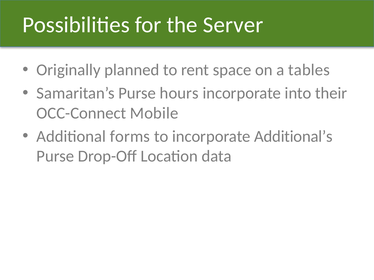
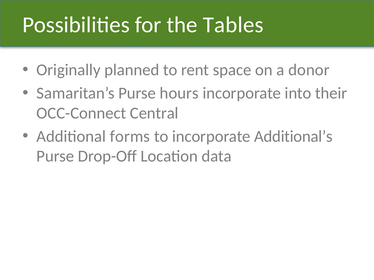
Server: Server -> Tables
tables: tables -> donor
Mobile: Mobile -> Central
